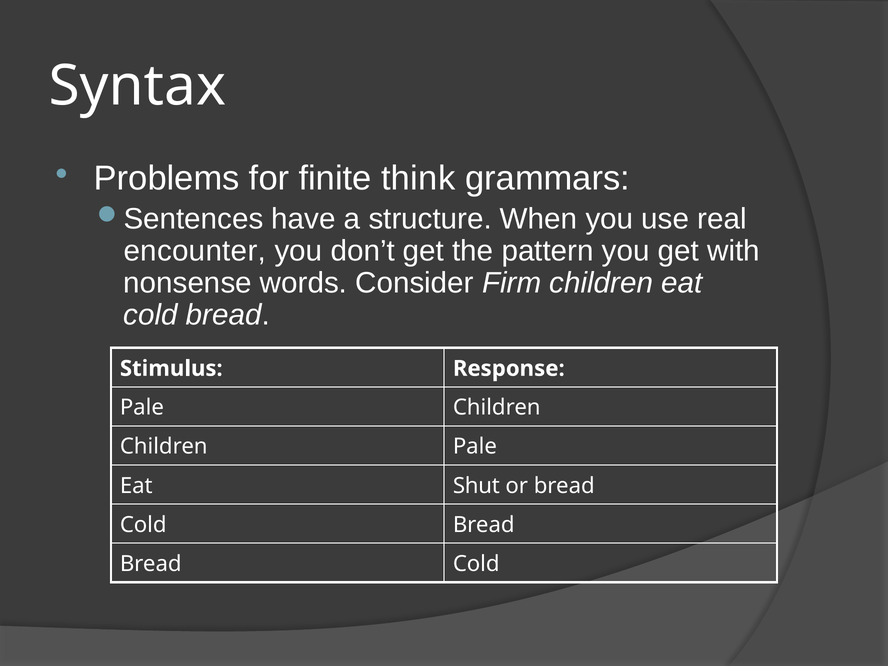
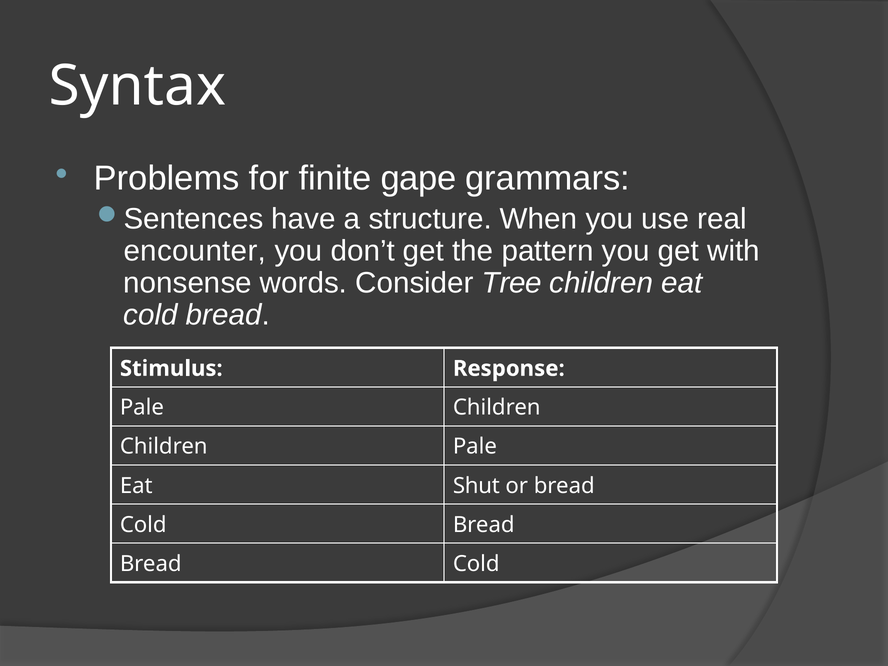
think: think -> gape
Firm: Firm -> Tree
